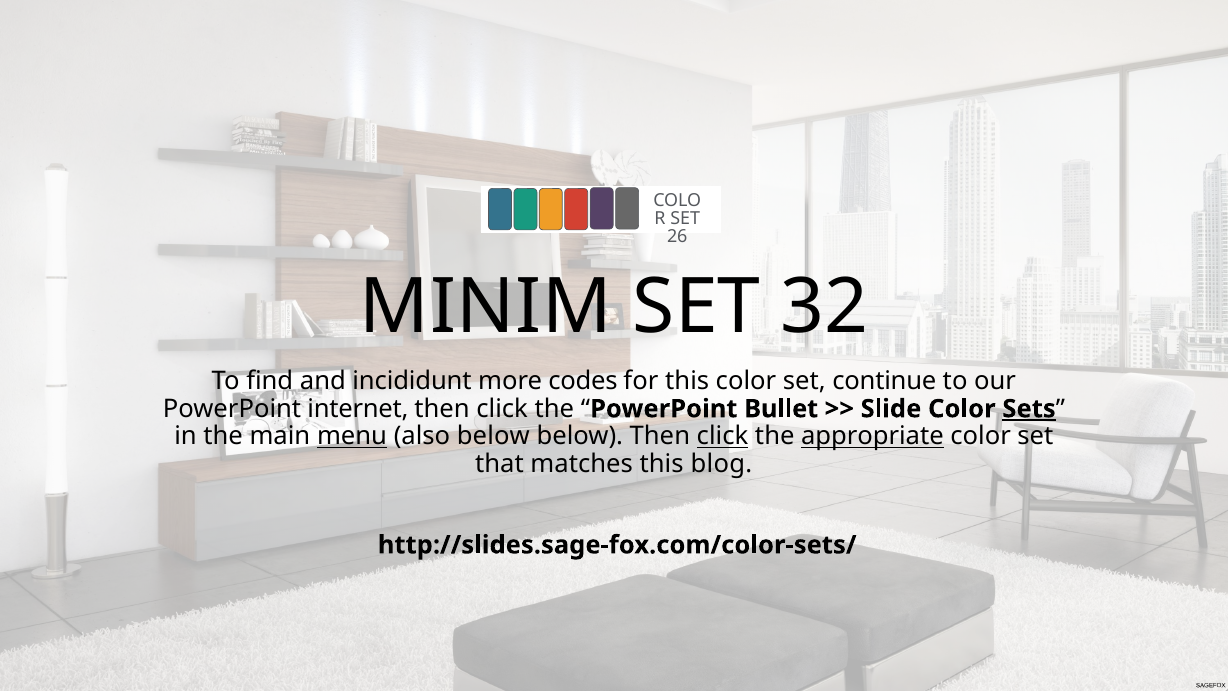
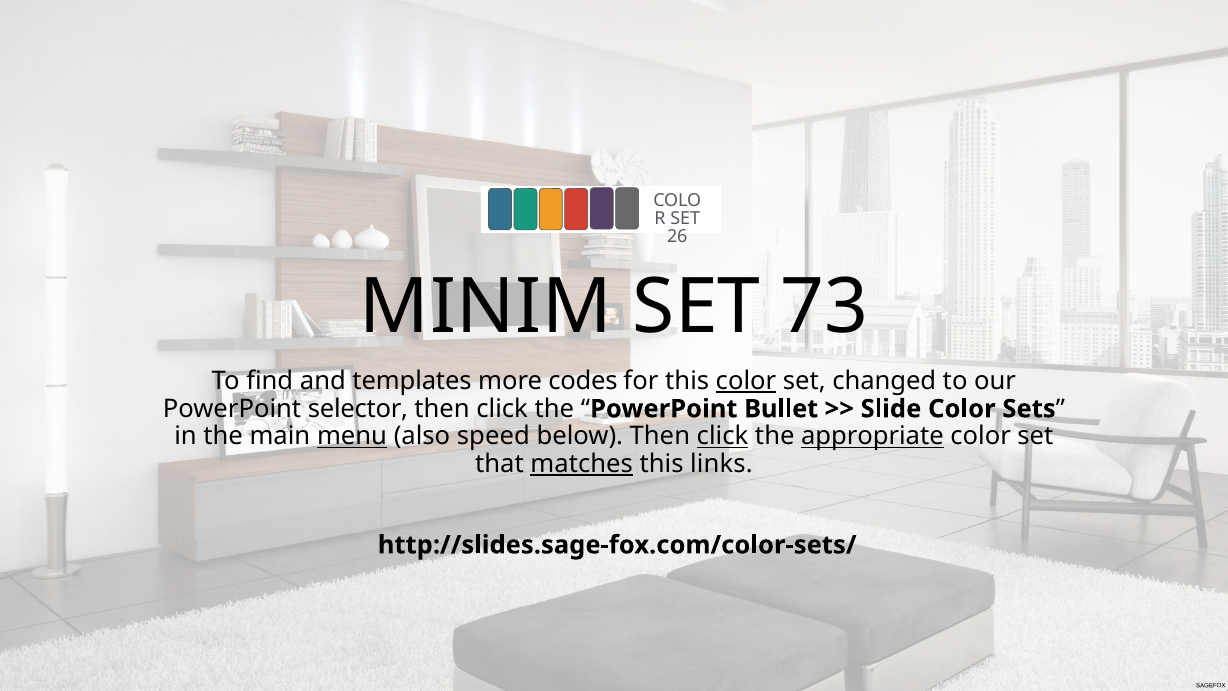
32: 32 -> 73
incididunt: incididunt -> templates
color at (746, 381) underline: none -> present
continue: continue -> changed
internet: internet -> selector
Sets underline: present -> none
also below: below -> speed
matches underline: none -> present
blog: blog -> links
